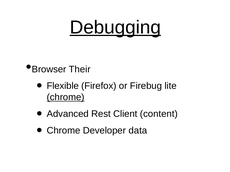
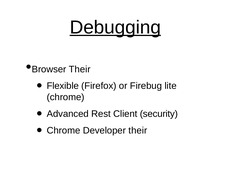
chrome at (66, 97) underline: present -> none
content: content -> security
Developer data: data -> their
